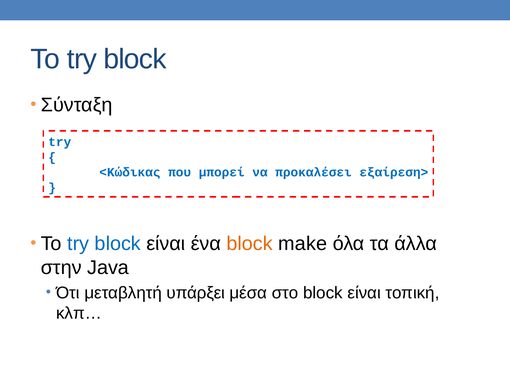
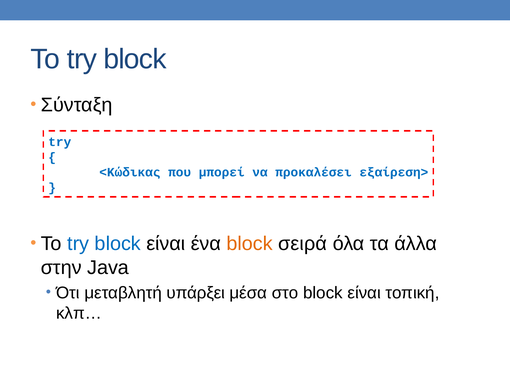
make: make -> σειρά
